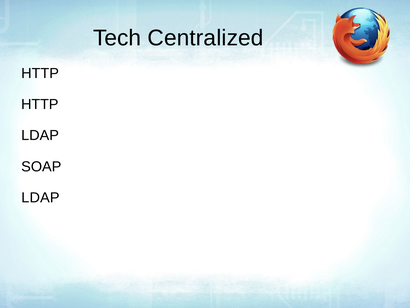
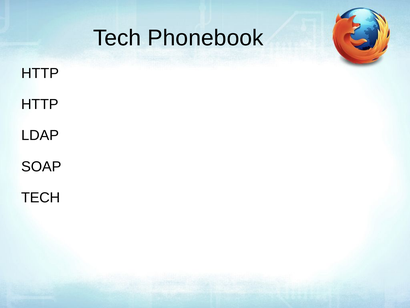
Centralized: Centralized -> Phonebook
LDAP at (40, 197): LDAP -> TECH
